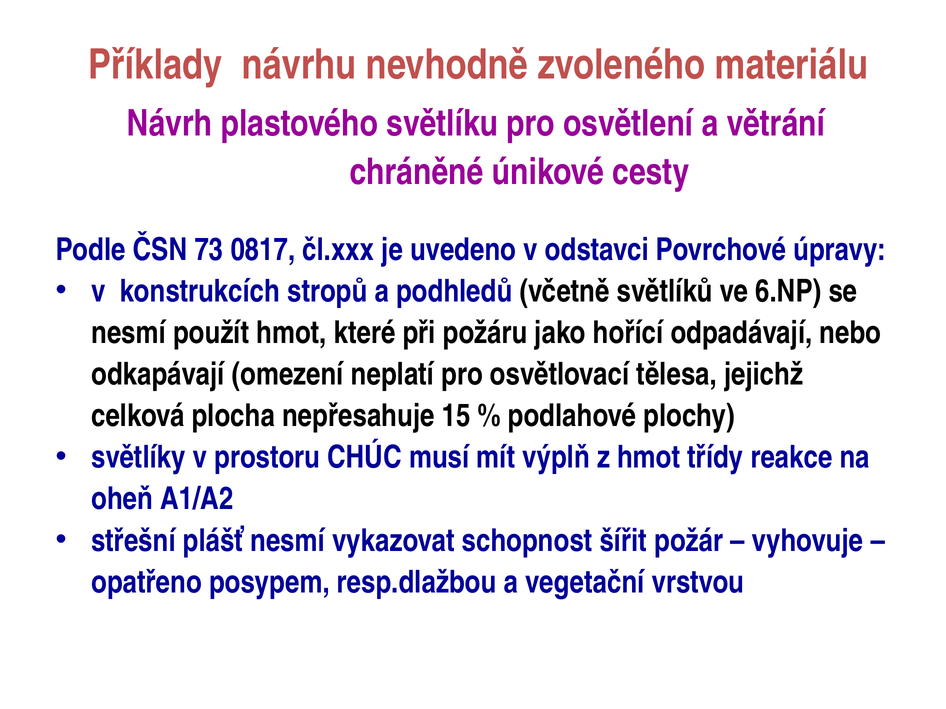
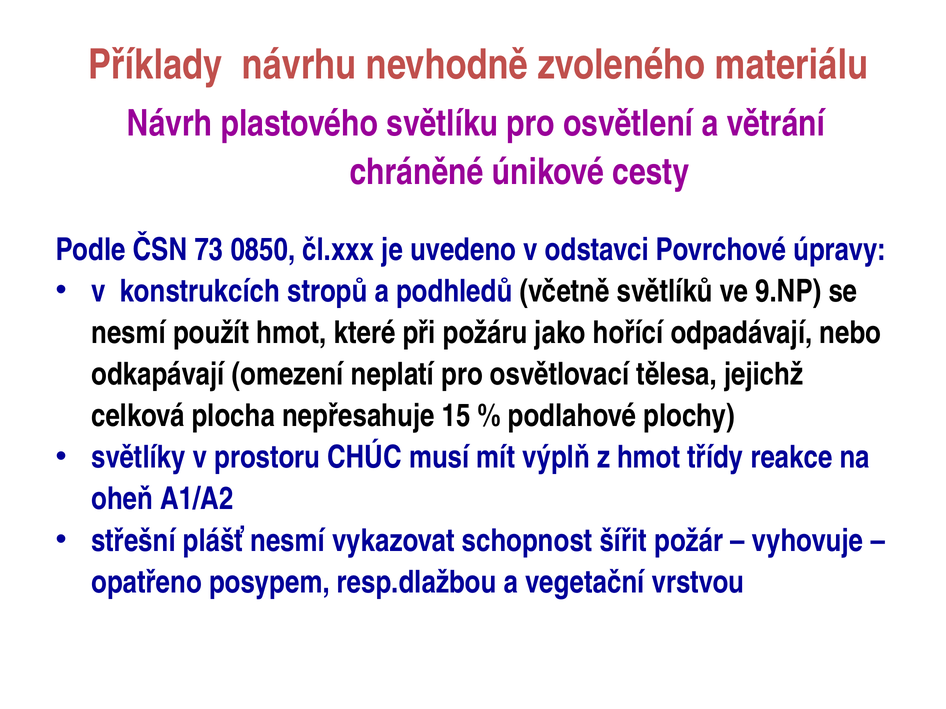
0817: 0817 -> 0850
6.NP: 6.NP -> 9.NP
